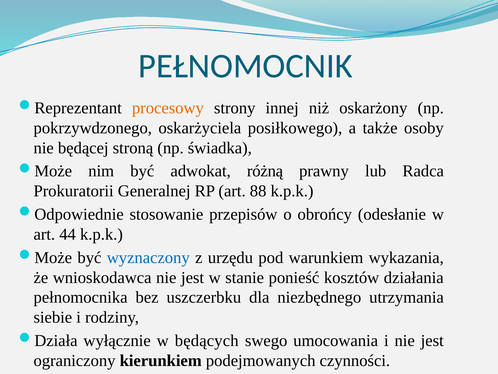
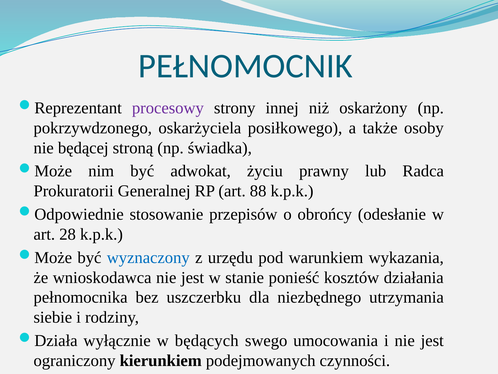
procesowy colour: orange -> purple
różną: różną -> życiu
44: 44 -> 28
